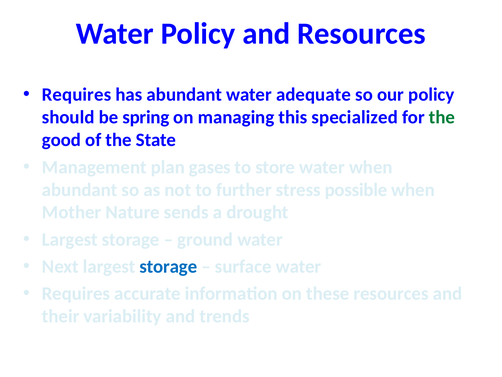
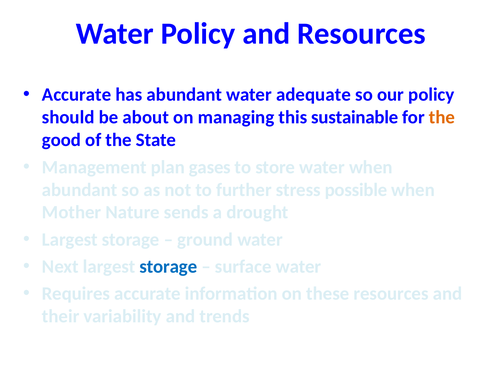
Requires at (77, 95): Requires -> Accurate
spring: spring -> about
specialized: specialized -> sustainable
the at (442, 117) colour: green -> orange
